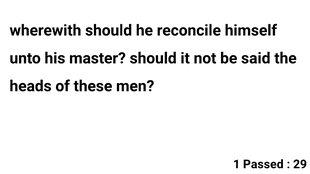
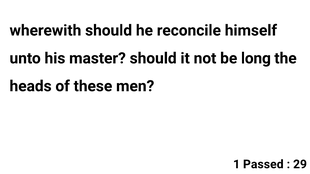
said: said -> long
